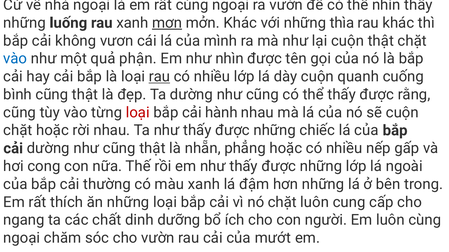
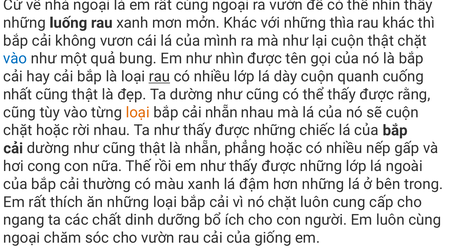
mơn underline: present -> none
phận: phận -> bung
bình: bình -> nhất
loại at (138, 113) colour: red -> orange
cải hành: hành -> nhẵn
mướt: mướt -> giống
